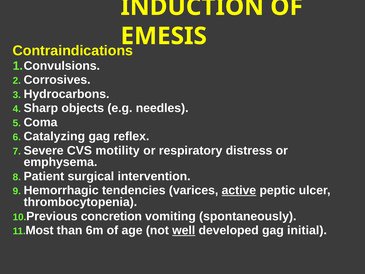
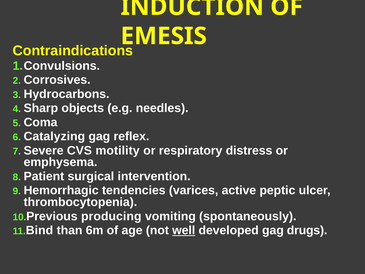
active underline: present -> none
concretion: concretion -> producing
Most: Most -> Bind
initial: initial -> drugs
